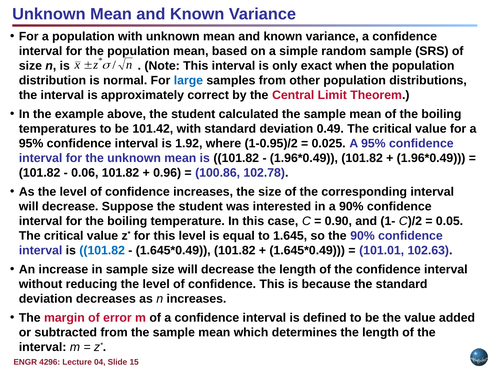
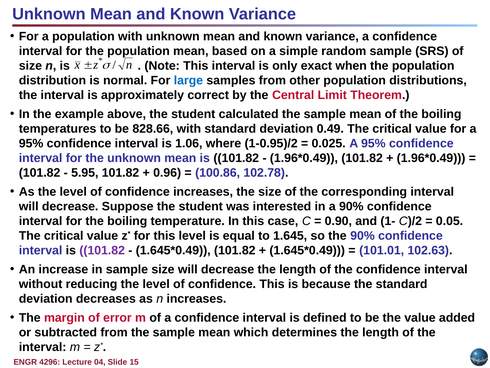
101.42: 101.42 -> 828.66
1.92: 1.92 -> 1.06
0.06: 0.06 -> 5.95
101.82 at (102, 250) colour: blue -> purple
